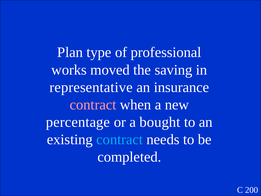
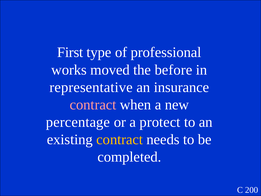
Plan: Plan -> First
saving: saving -> before
bought: bought -> protect
contract at (120, 139) colour: light blue -> yellow
